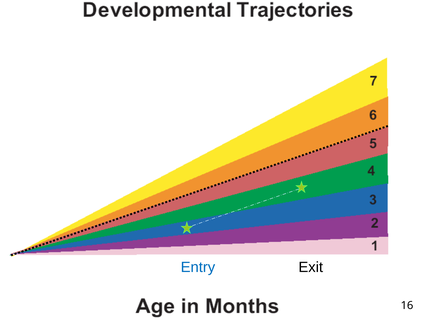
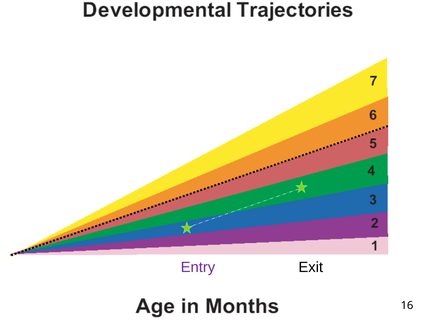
Entry colour: blue -> purple
